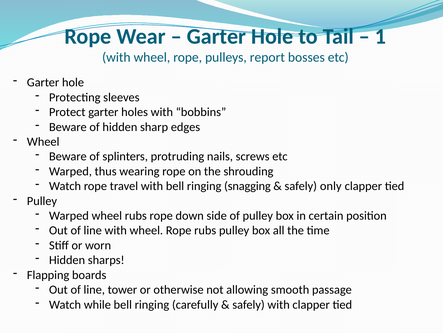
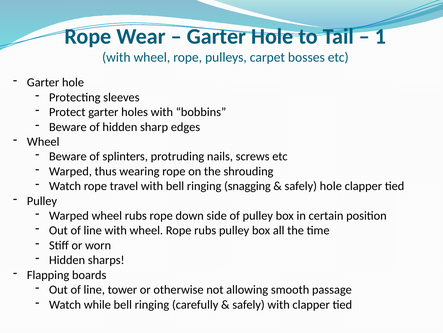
report: report -> carpet
safely only: only -> hole
